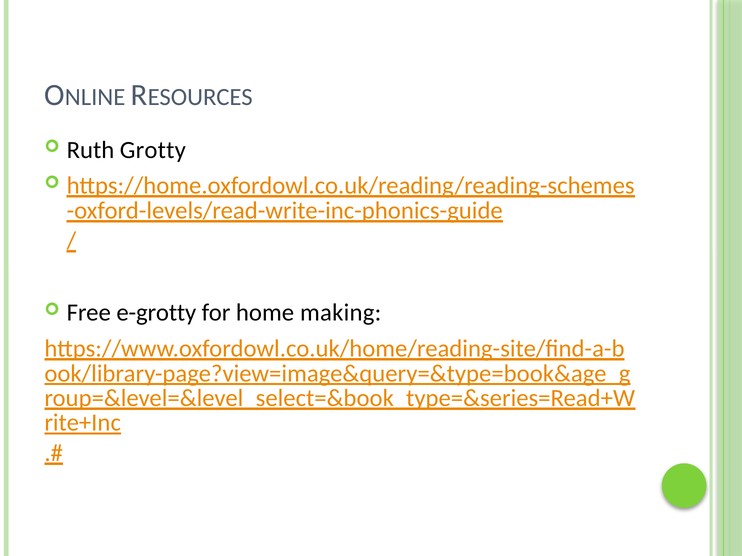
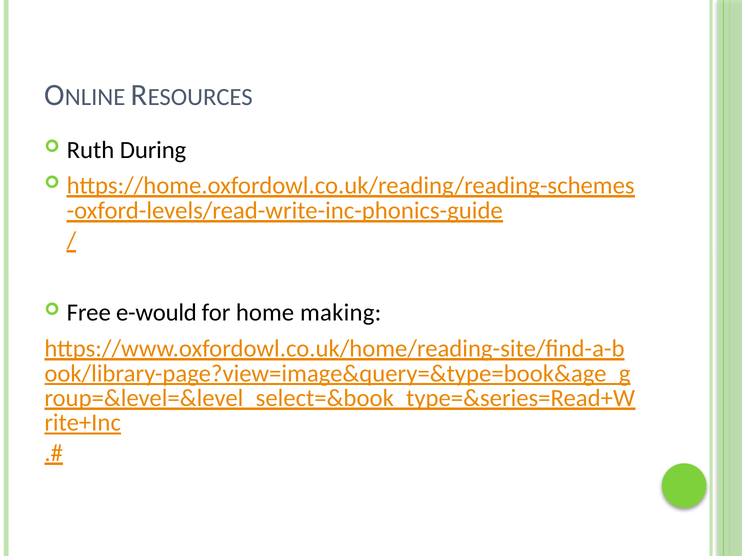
Grotty: Grotty -> During
e-grotty: e-grotty -> e-would
